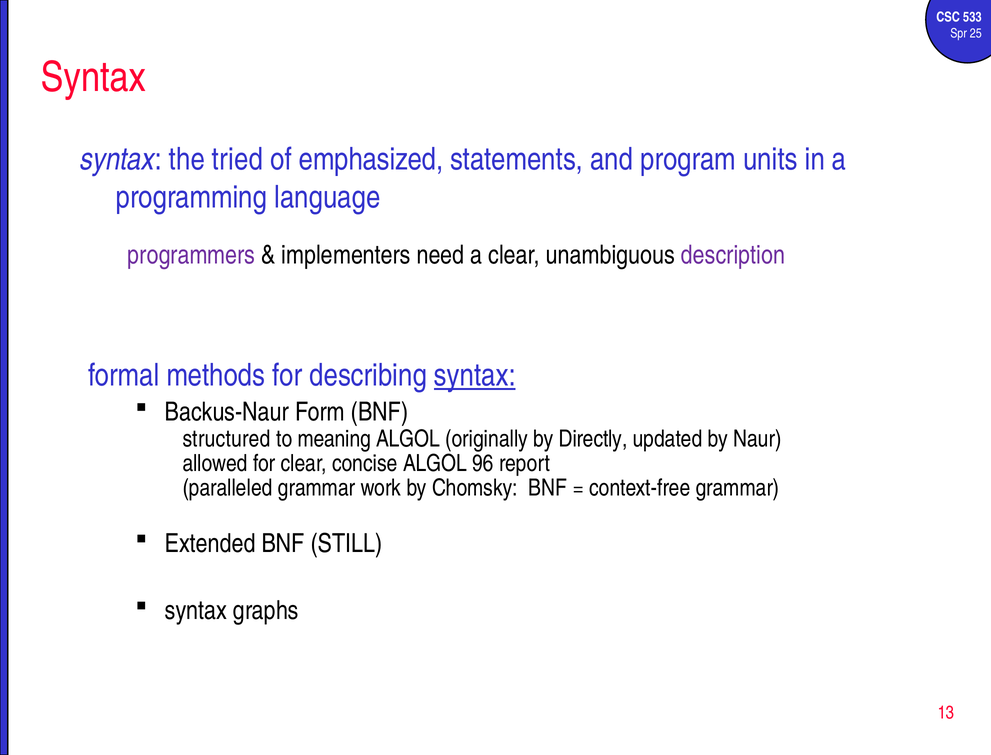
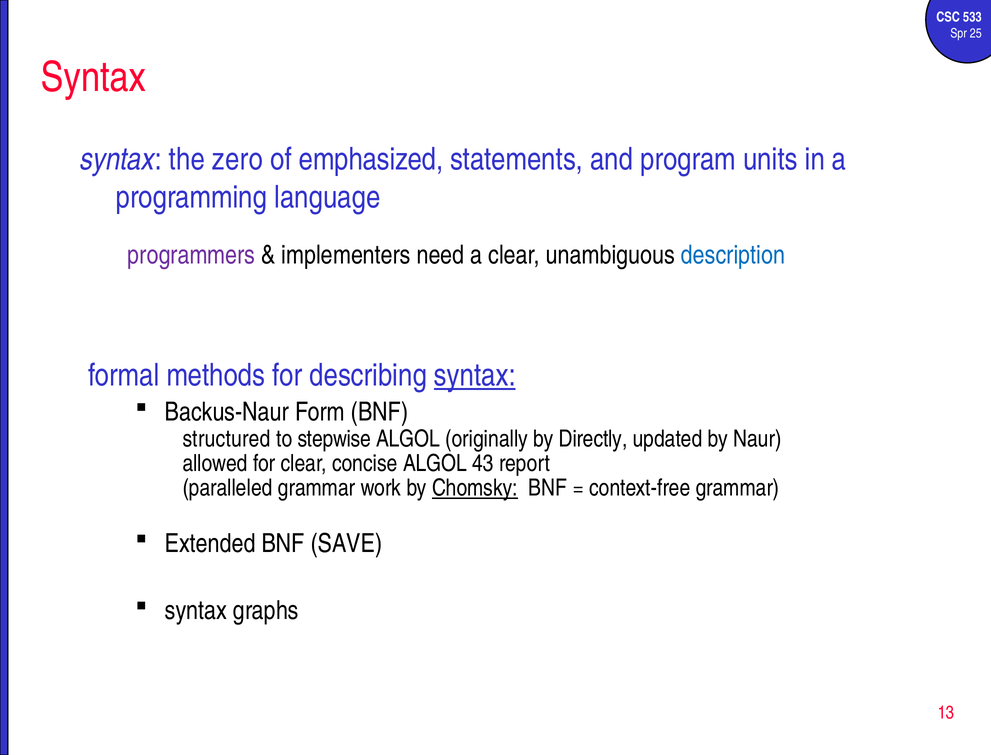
tried: tried -> zero
description colour: purple -> blue
meaning: meaning -> stepwise
96: 96 -> 43
Chomsky underline: none -> present
STILL: STILL -> SAVE
